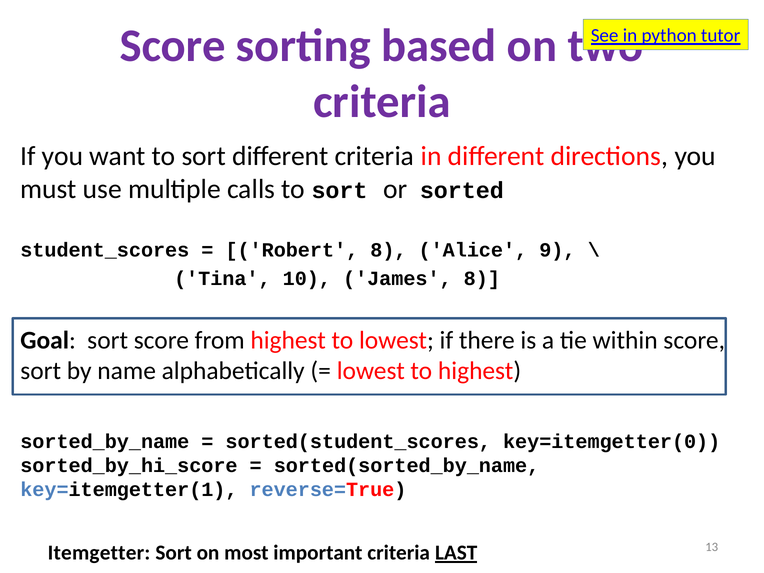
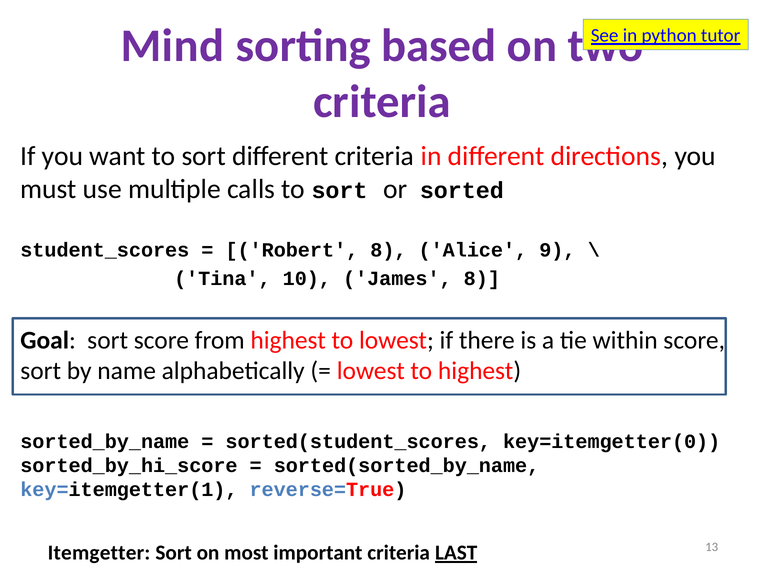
Score at (173, 46): Score -> Mind
